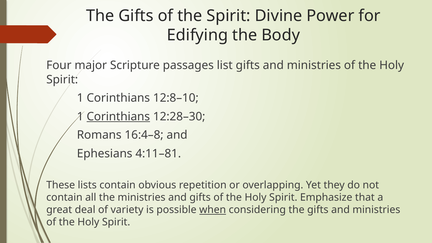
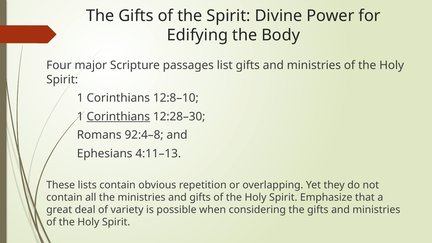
16:4–8: 16:4–8 -> 92:4–8
4:11–81: 4:11–81 -> 4:11–13
when underline: present -> none
